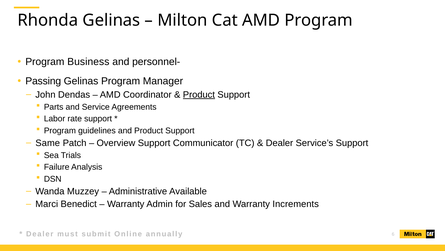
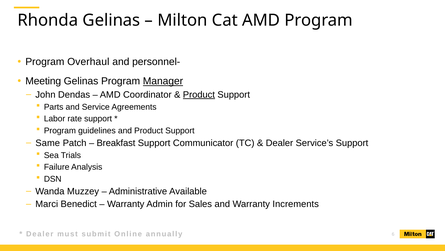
Business: Business -> Overhaul
Passing: Passing -> Meeting
Manager underline: none -> present
Overview: Overview -> Breakfast
